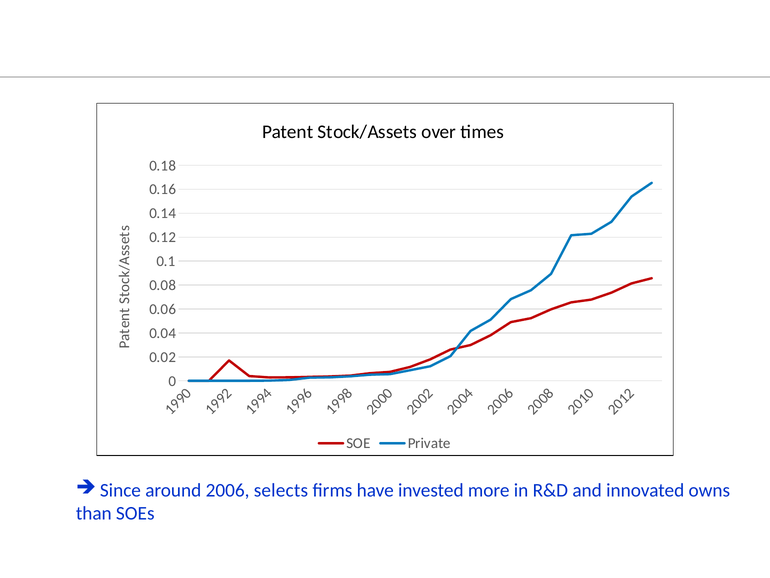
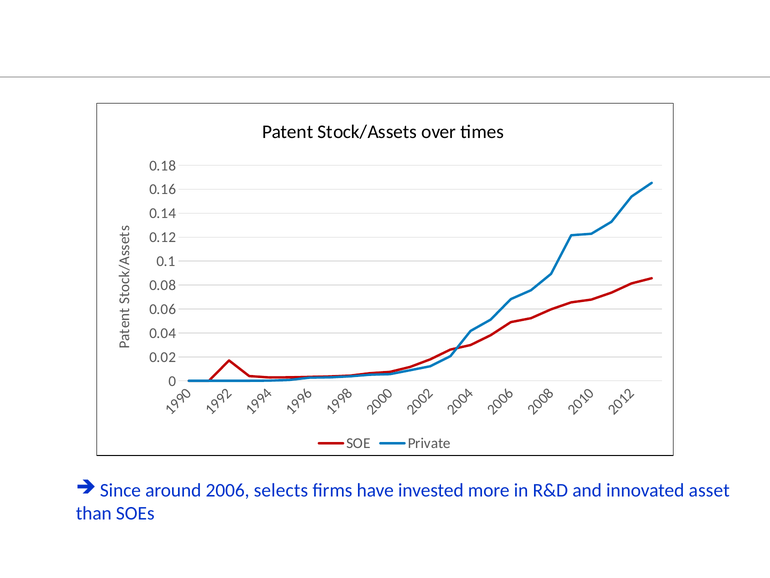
owns: owns -> asset
